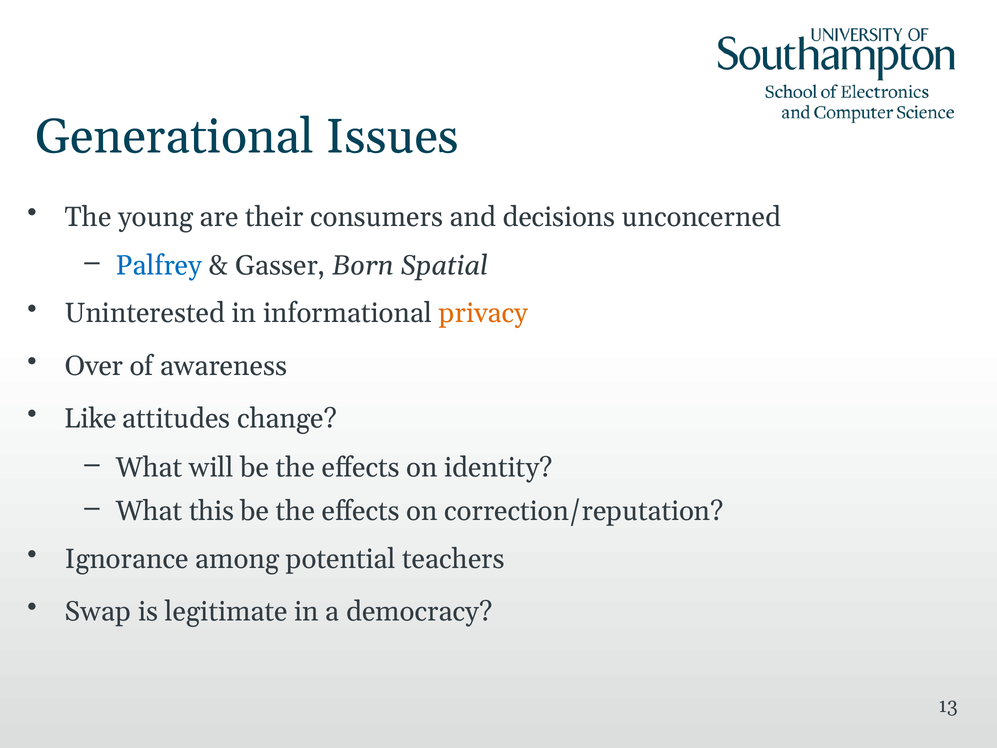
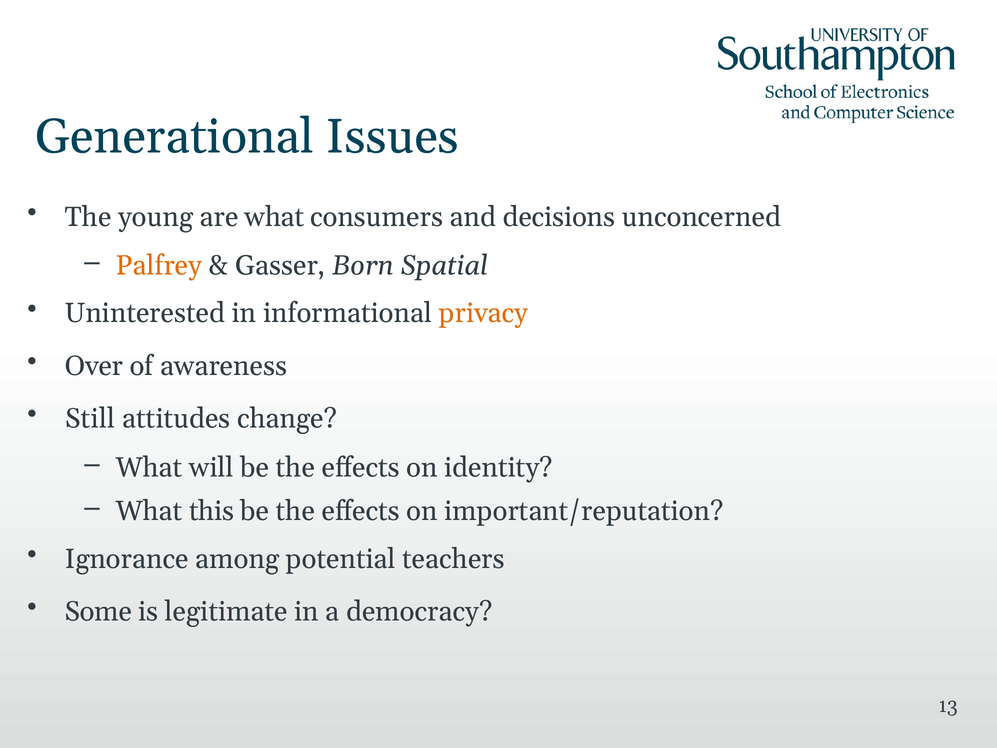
are their: their -> what
Palfrey colour: blue -> orange
Like: Like -> Still
correction/reputation: correction/reputation -> important/reputation
Swap: Swap -> Some
